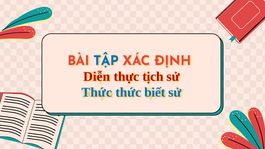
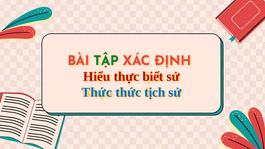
TẬP colour: blue -> green
Diễn: Diễn -> Hiểu
tịch: tịch -> biết
biết: biết -> tịch
